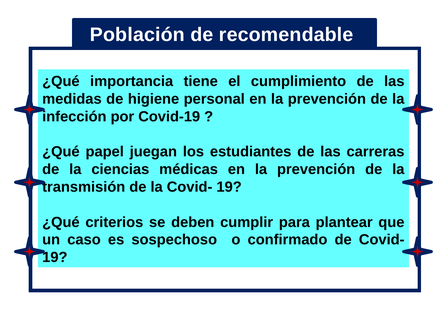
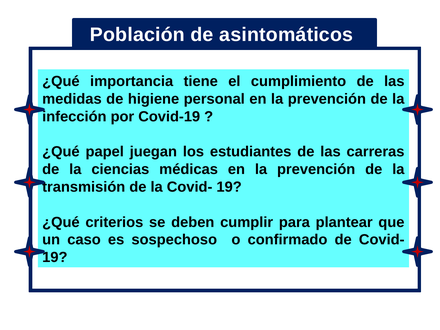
recomendable: recomendable -> asintomáticos
